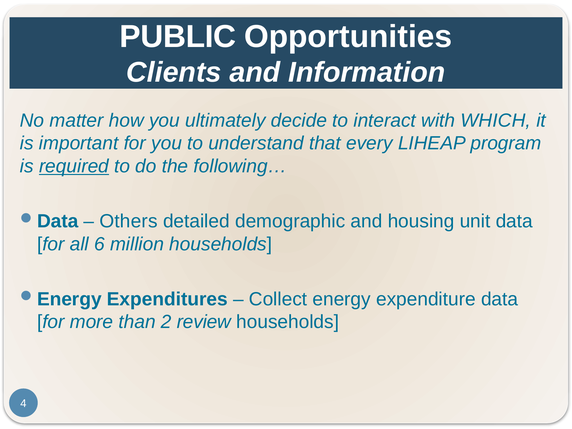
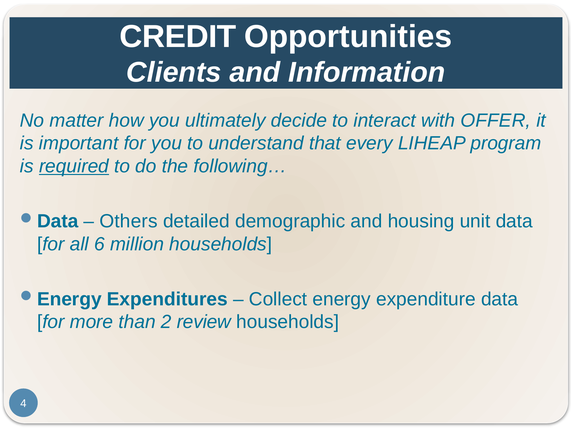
PUBLIC: PUBLIC -> CREDIT
WHICH: WHICH -> OFFER
